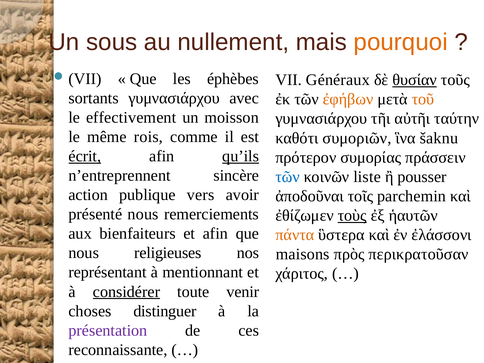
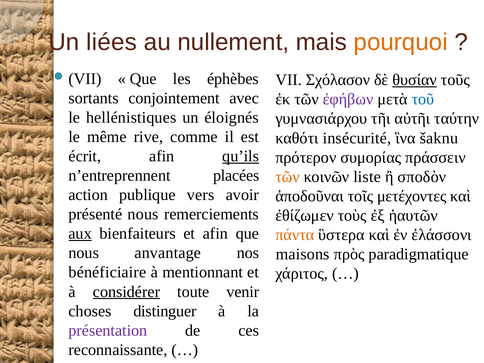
sous: sous -> liées
Généraux: Généraux -> Σχόλασον
sortants γυμνασιάρχου: γυμνασιάρχου -> conjointement
ἐφήβων colour: orange -> purple
τοῦ colour: orange -> blue
effectivement: effectivement -> hellénistiques
moisson: moisson -> éloignés
rois: rois -> rive
συμοριῶν: συμοριῶν -> insécurité
écrit underline: present -> none
sincère: sincère -> placées
τῶν at (288, 177) colour: blue -> orange
pousser: pousser -> σποδὸν
parchemin: parchemin -> μετέχοντες
τοὺς underline: present -> none
aux underline: none -> present
religieuses: religieuses -> anvantage
περικρατοῦσαν: περικρατοῦσαν -> paradigmatique
représentant: représentant -> bénéficiaire
